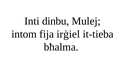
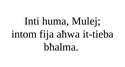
dinbu: dinbu -> huma
irġiel: irġiel -> aħwa
